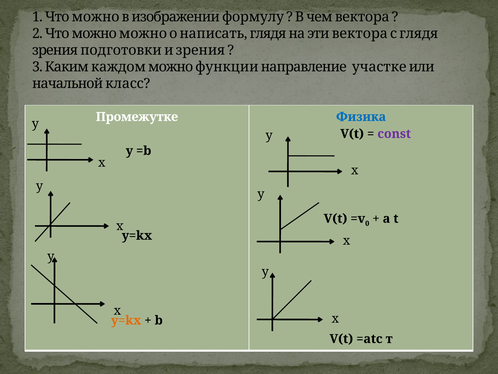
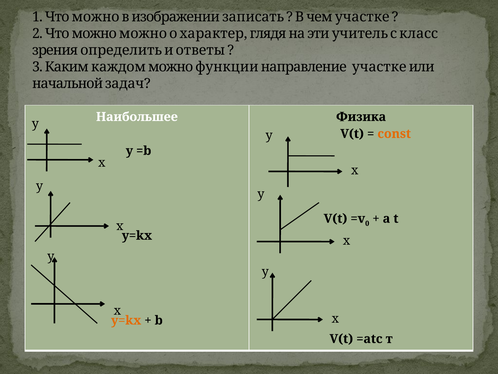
формулу: формулу -> записать
чем вектора: вектора -> участке
написать: написать -> характер
эти вектора: вектора -> учитель
с глядя: глядя -> класс
подготовки: подготовки -> определить
и зрения: зрения -> ответы
класс: класс -> задач
Промежутке: Промежутке -> Наибольшее
Физика colour: blue -> black
const colour: purple -> orange
